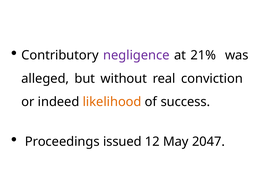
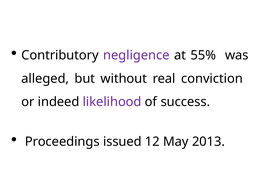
21%: 21% -> 55%
likelihood colour: orange -> purple
2047: 2047 -> 2013
